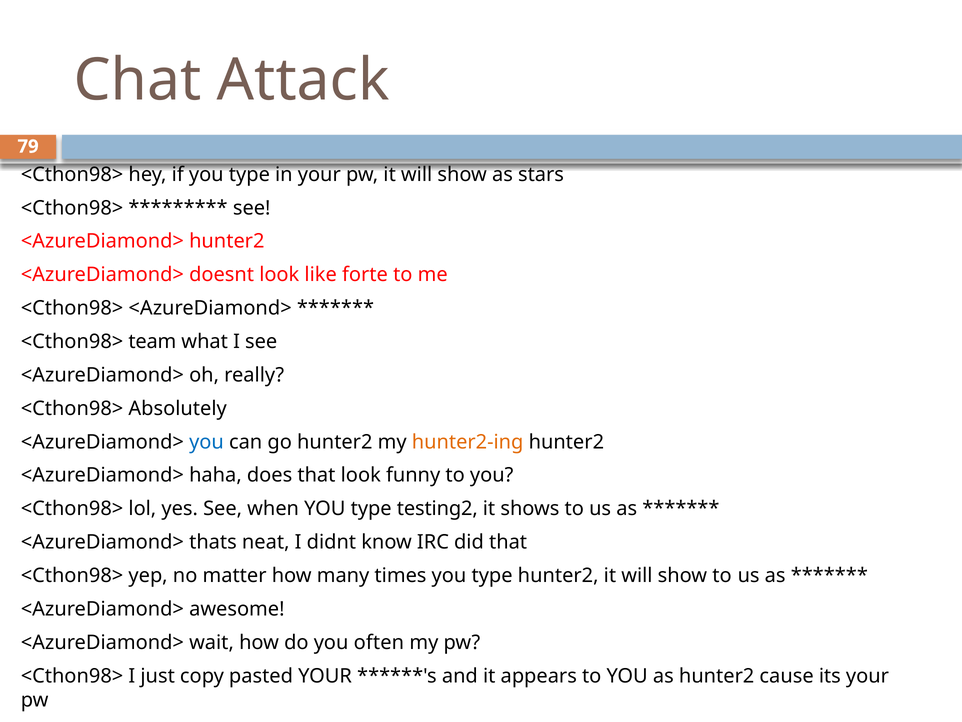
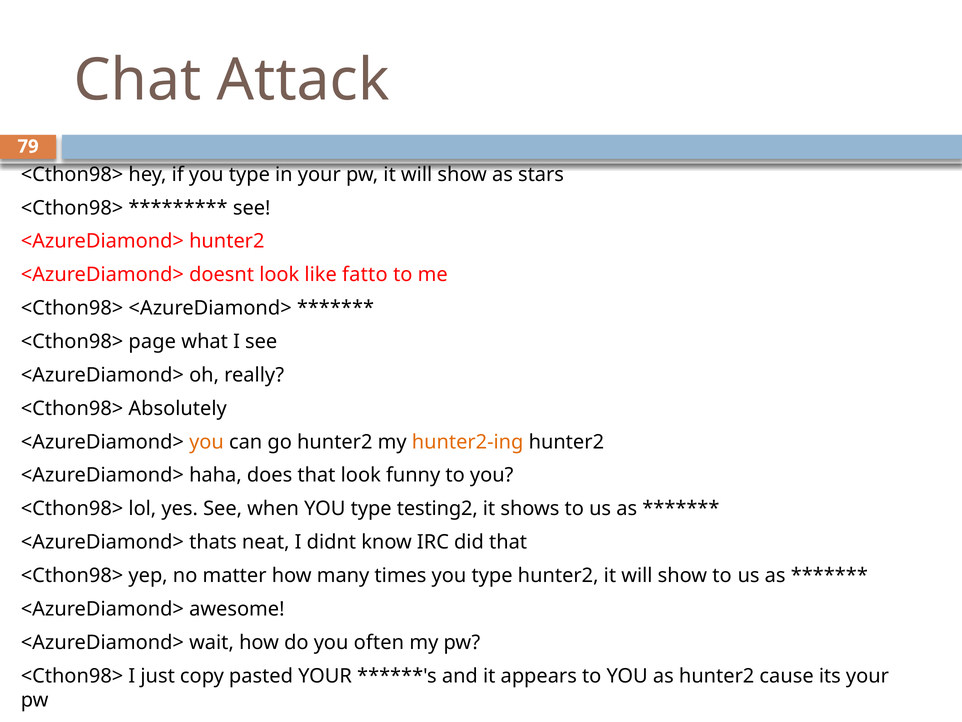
forte: forte -> fatto
team: team -> page
you at (206, 442) colour: blue -> orange
